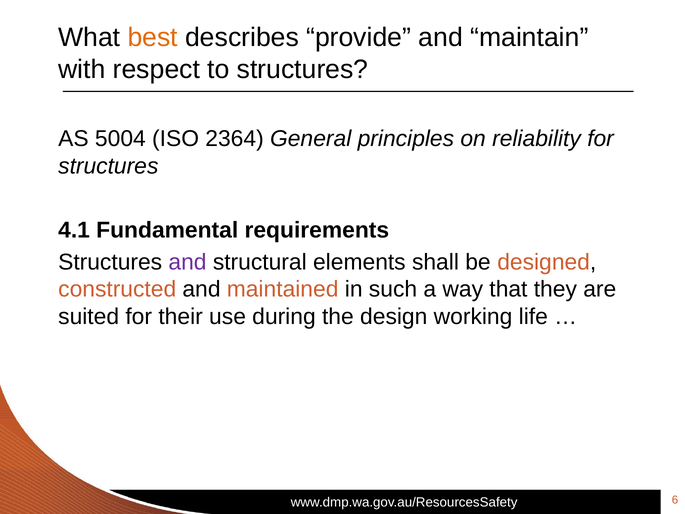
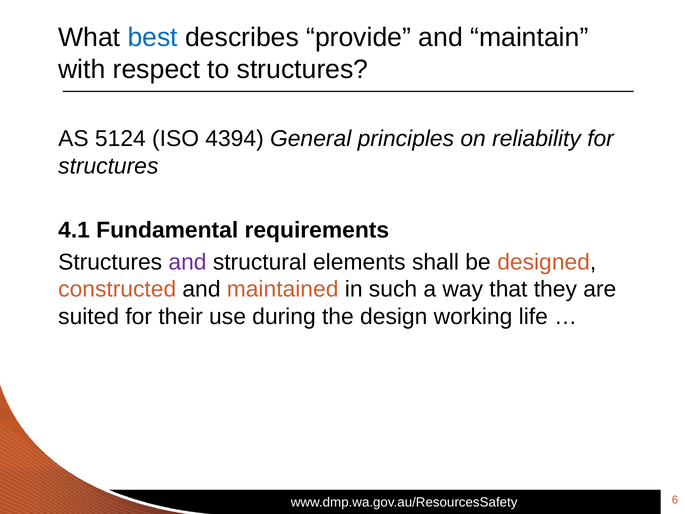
best colour: orange -> blue
5004: 5004 -> 5124
2364: 2364 -> 4394
